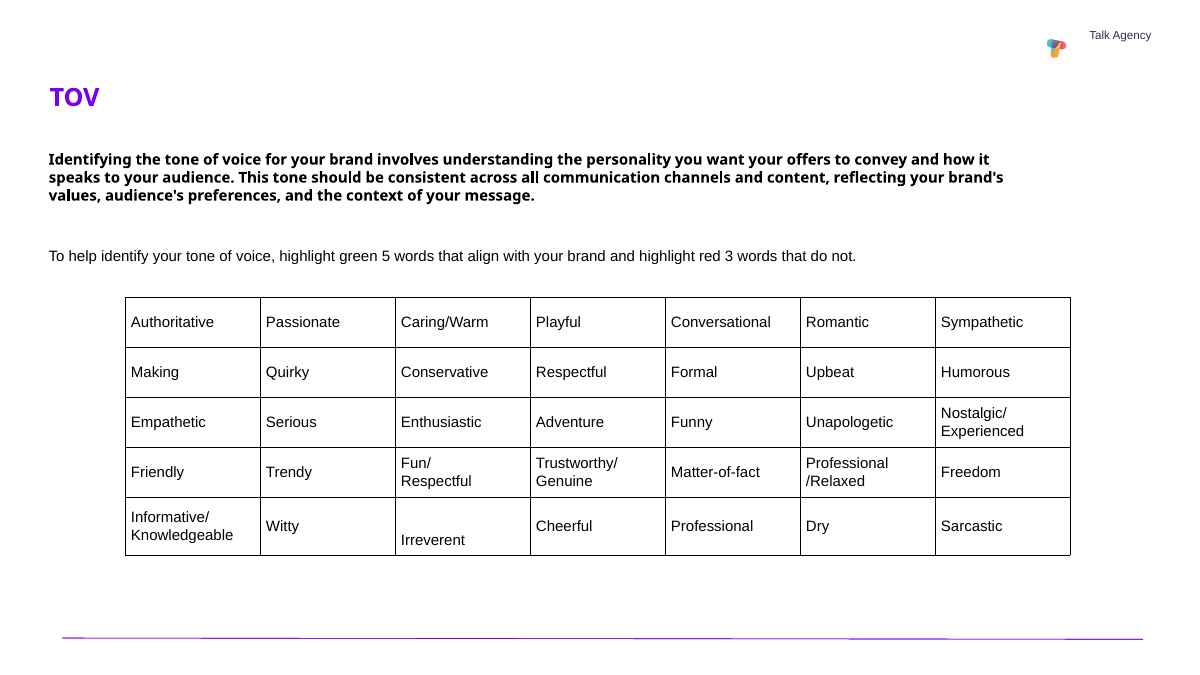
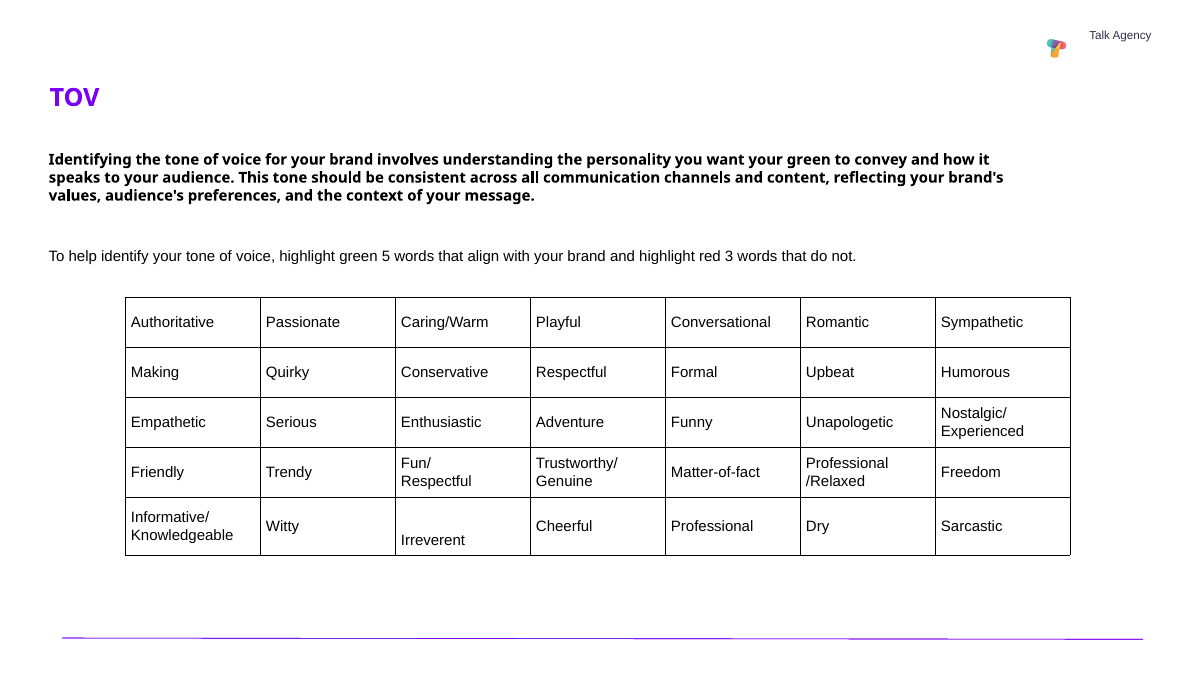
your offers: offers -> green
